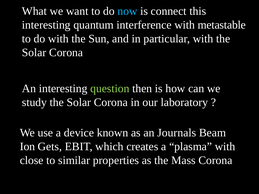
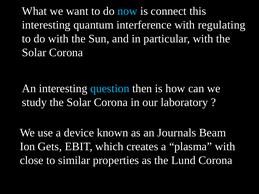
metastable: metastable -> regulating
question colour: light green -> light blue
Mass: Mass -> Lund
